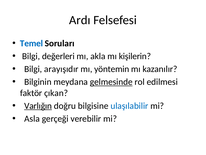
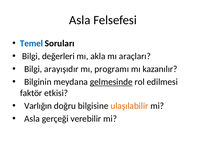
Ardı at (80, 20): Ardı -> Asla
kişilerin: kişilerin -> araçları
yöntemin: yöntemin -> programı
çıkan: çıkan -> etkisi
Varlığın underline: present -> none
ulaşılabilir colour: blue -> orange
